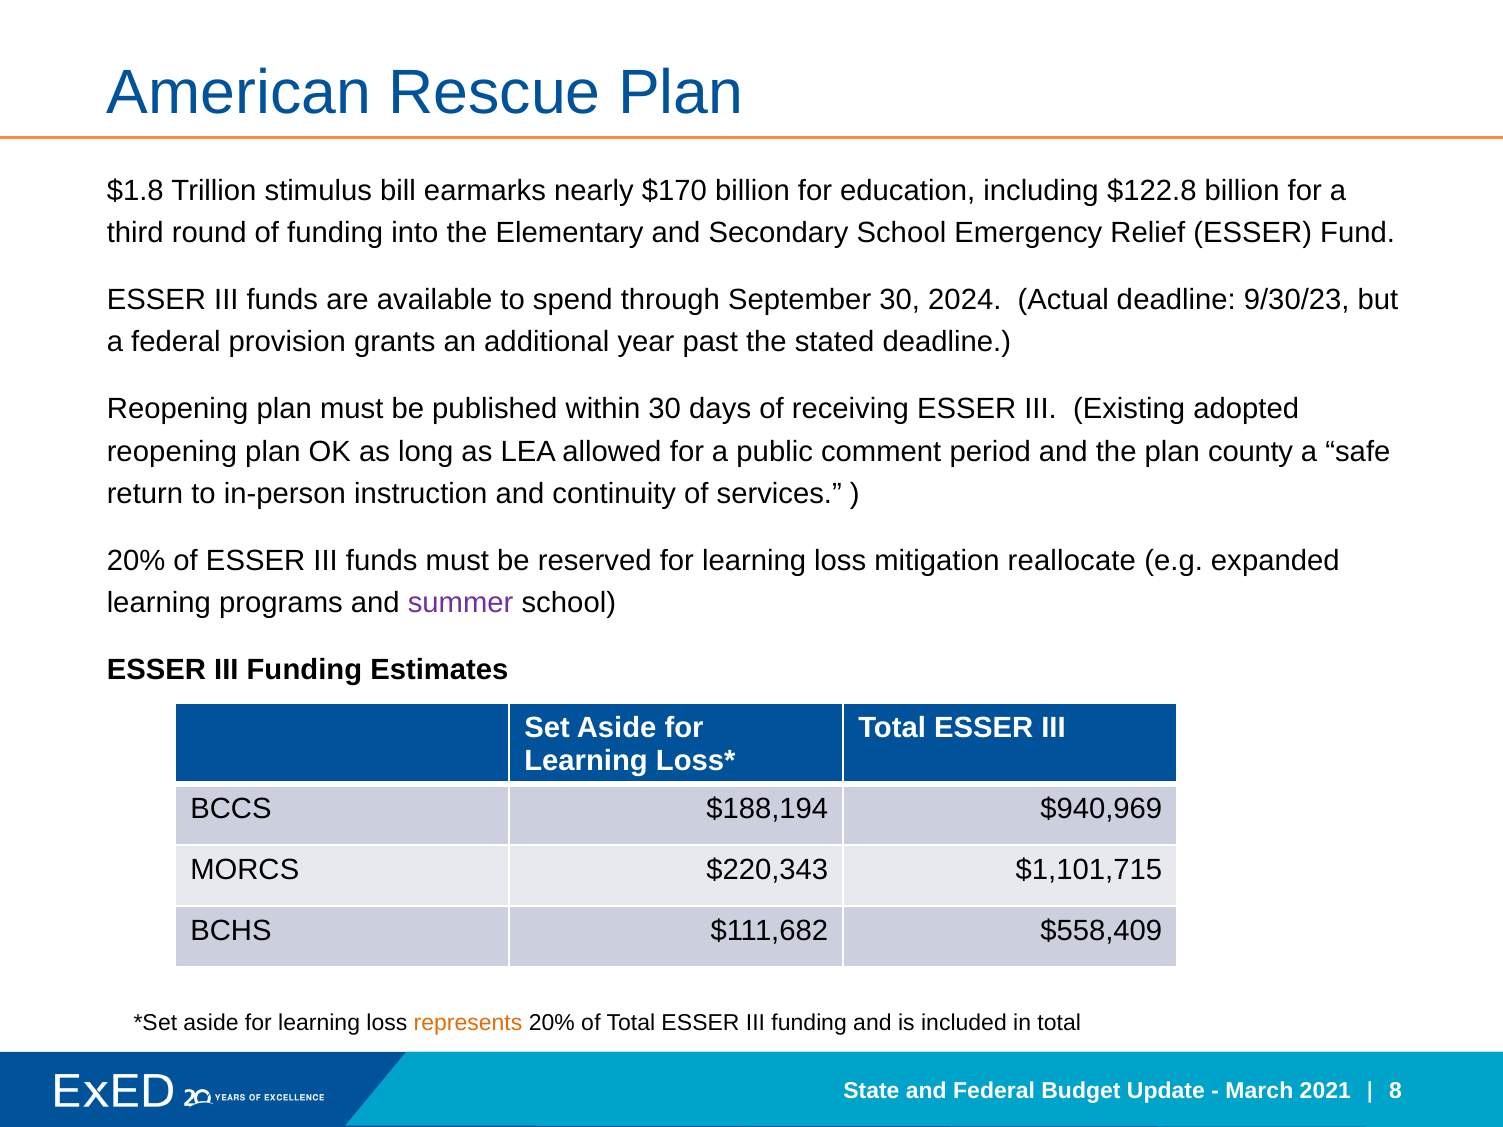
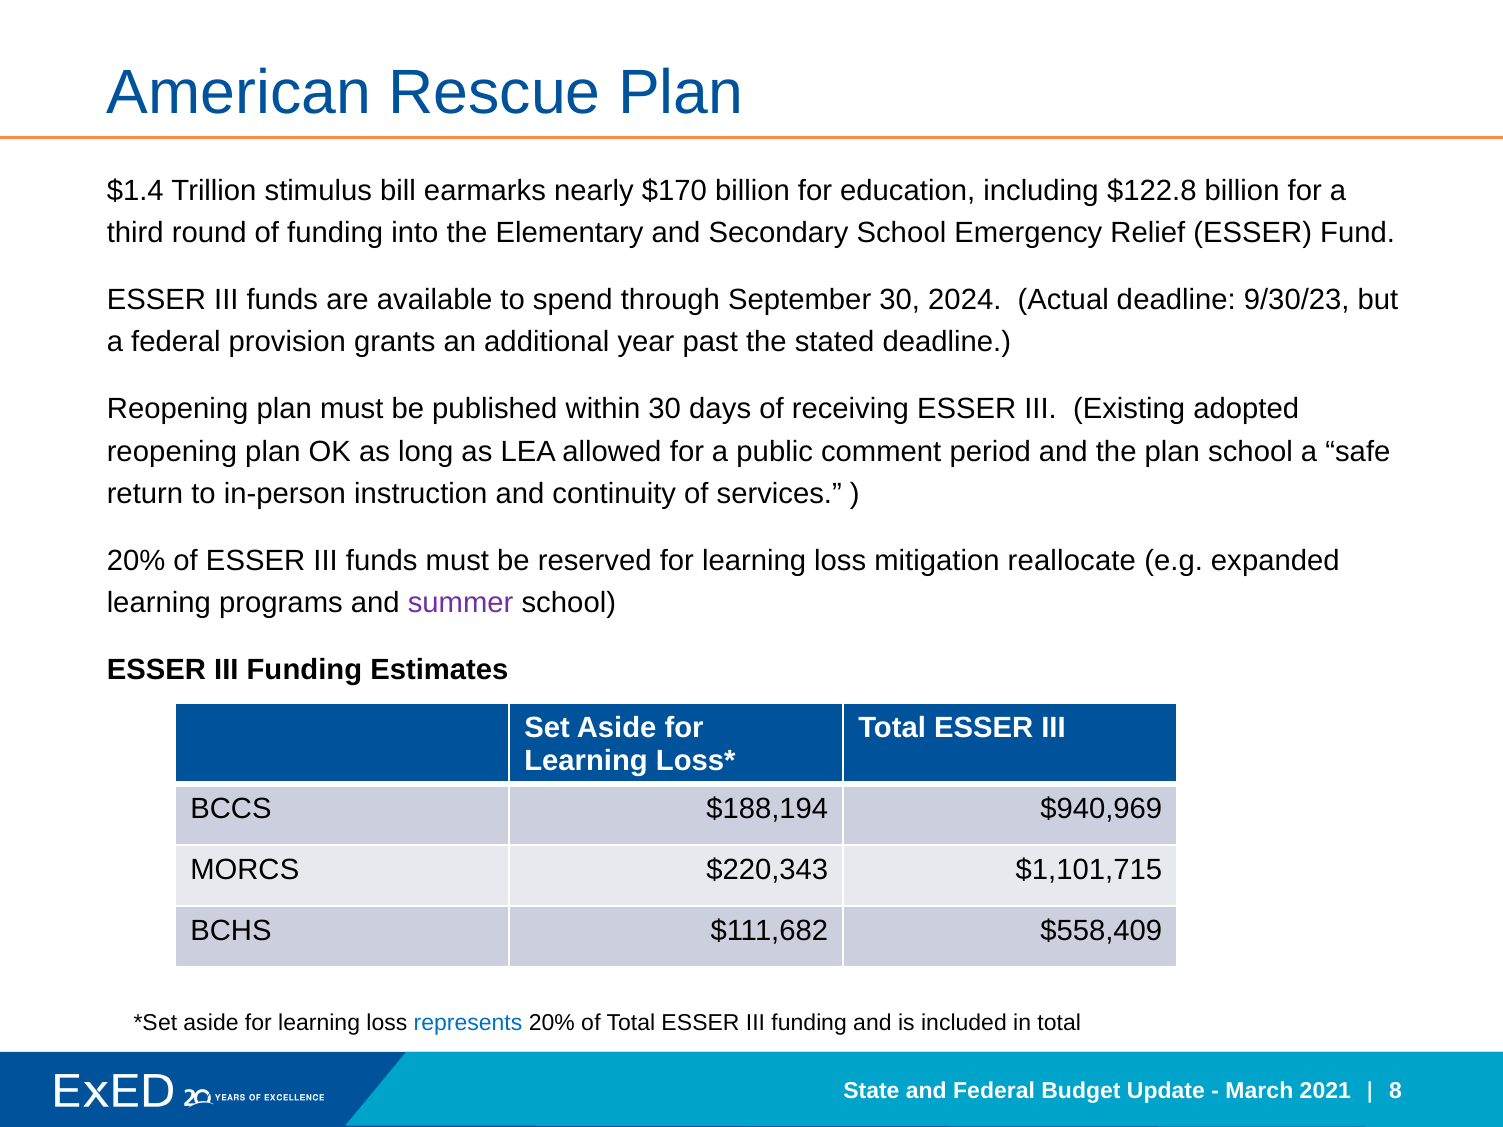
$1.8: $1.8 -> $1.4
plan county: county -> school
represents colour: orange -> blue
